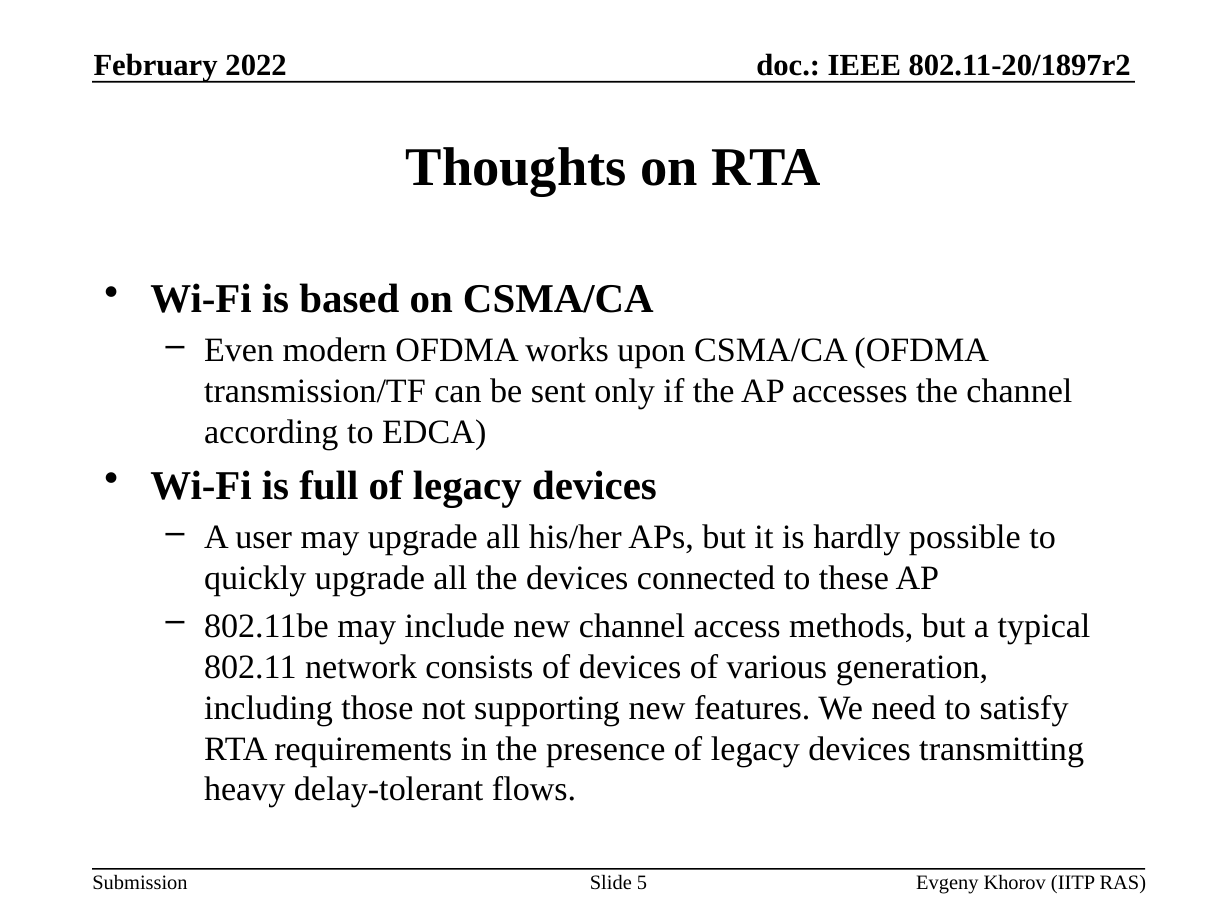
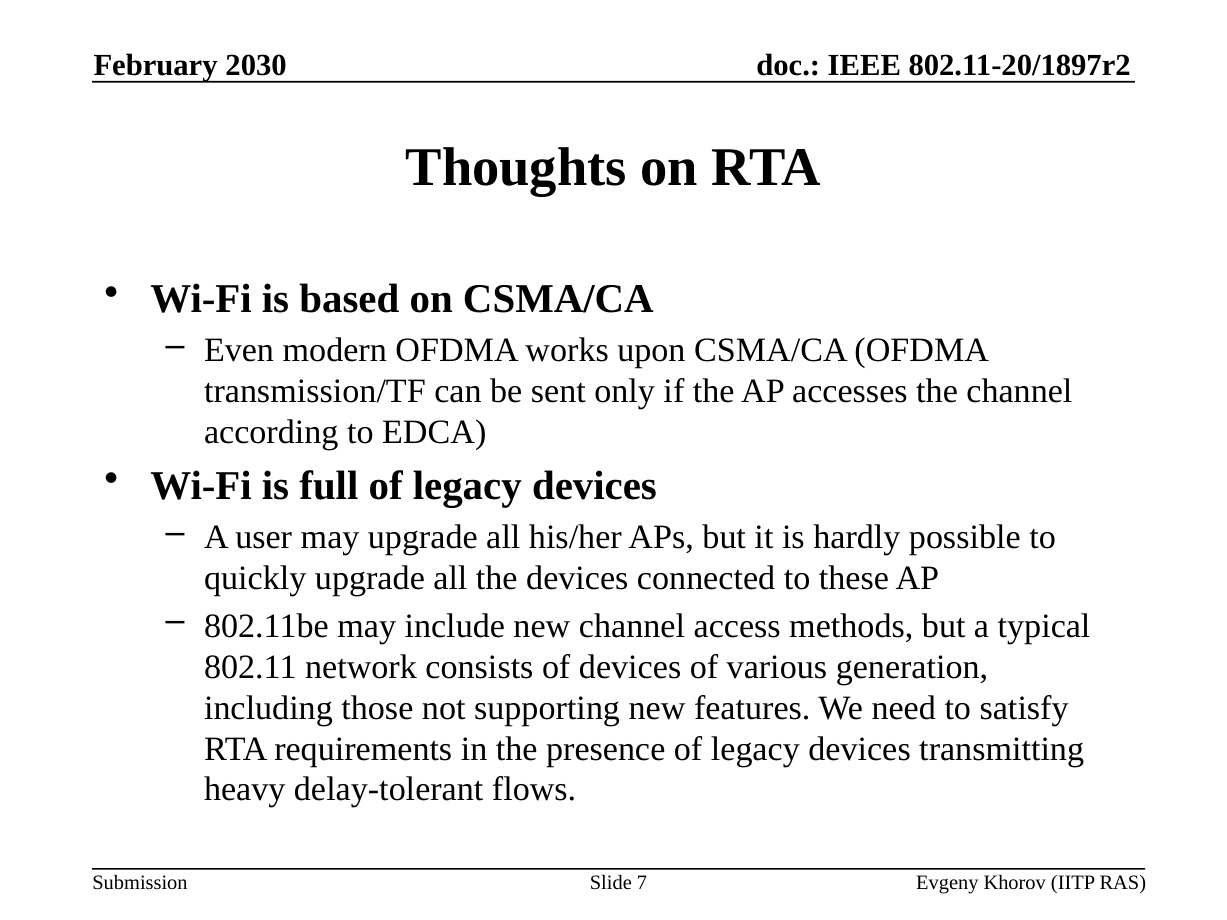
2022: 2022 -> 2030
5: 5 -> 7
